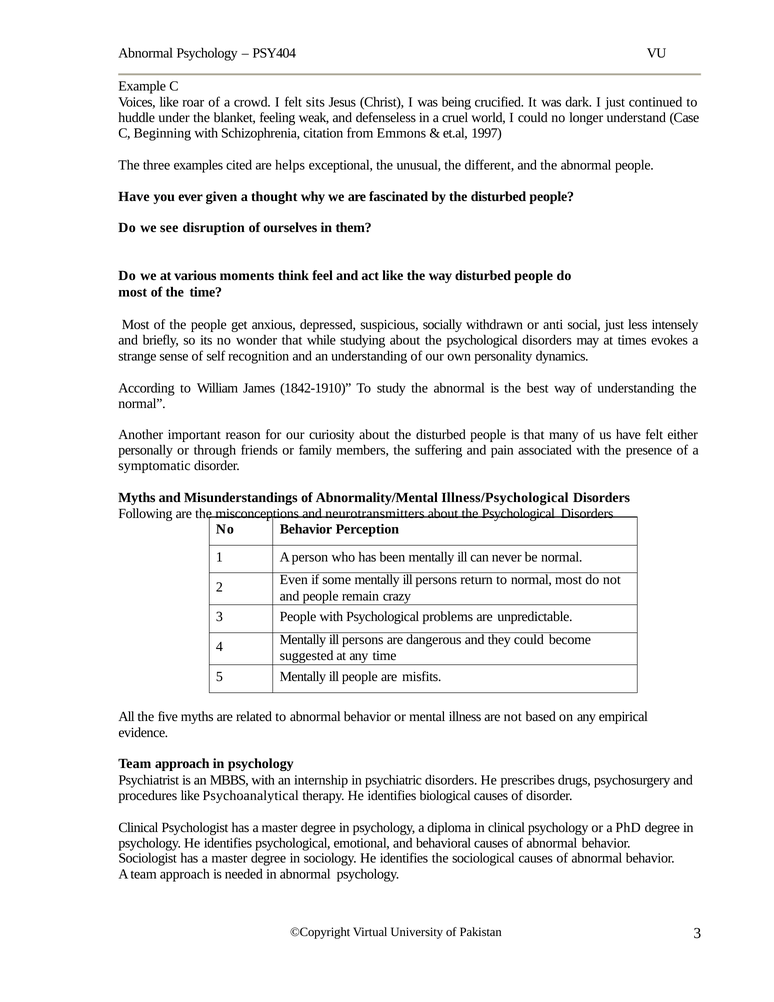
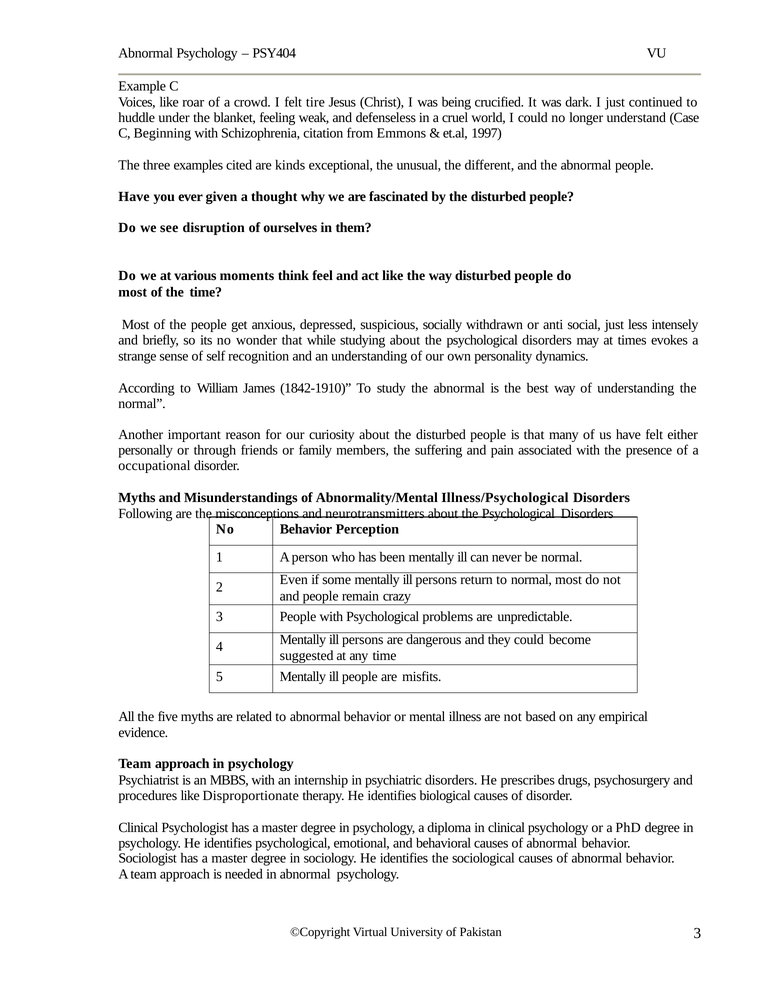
sits: sits -> tire
helps: helps -> kinds
symptomatic: symptomatic -> occupational
Psychoanalytical: Psychoanalytical -> Disproportionate
